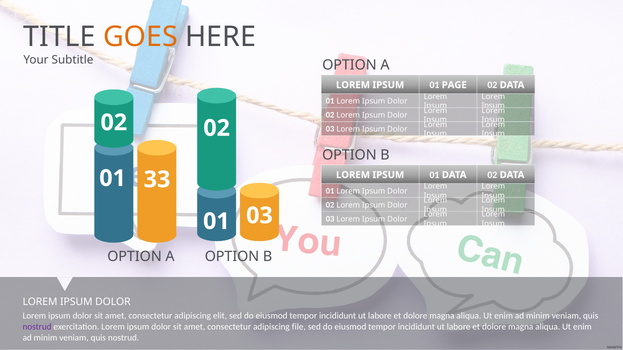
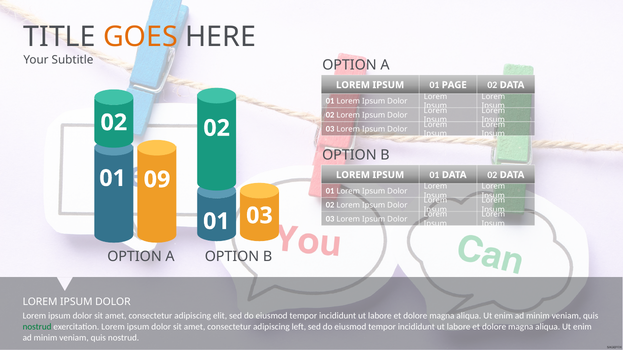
33: 33 -> 09
nostrud at (37, 327) colour: purple -> green
file: file -> left
